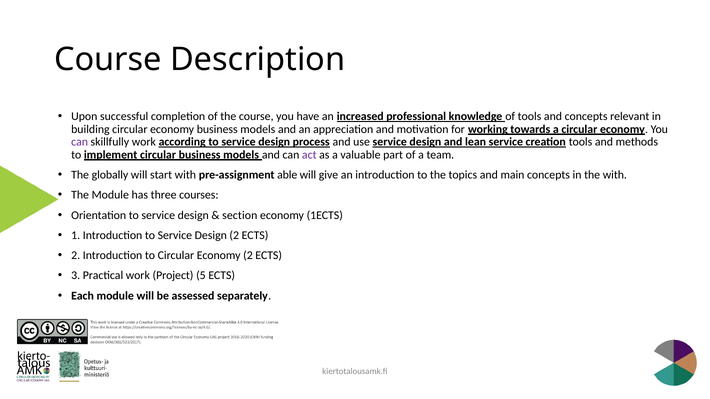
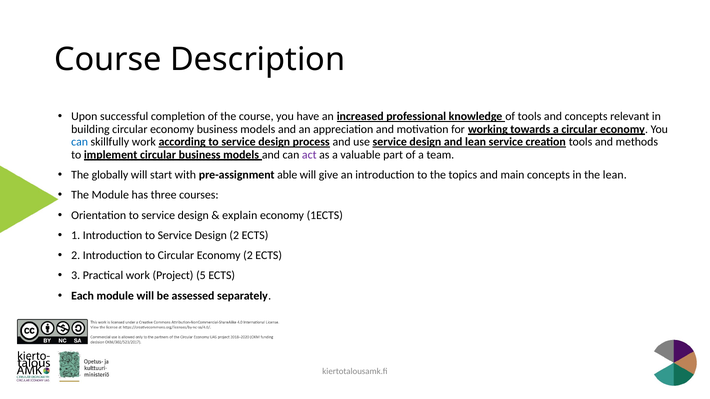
can at (80, 142) colour: purple -> blue
the with: with -> lean
section: section -> explain
